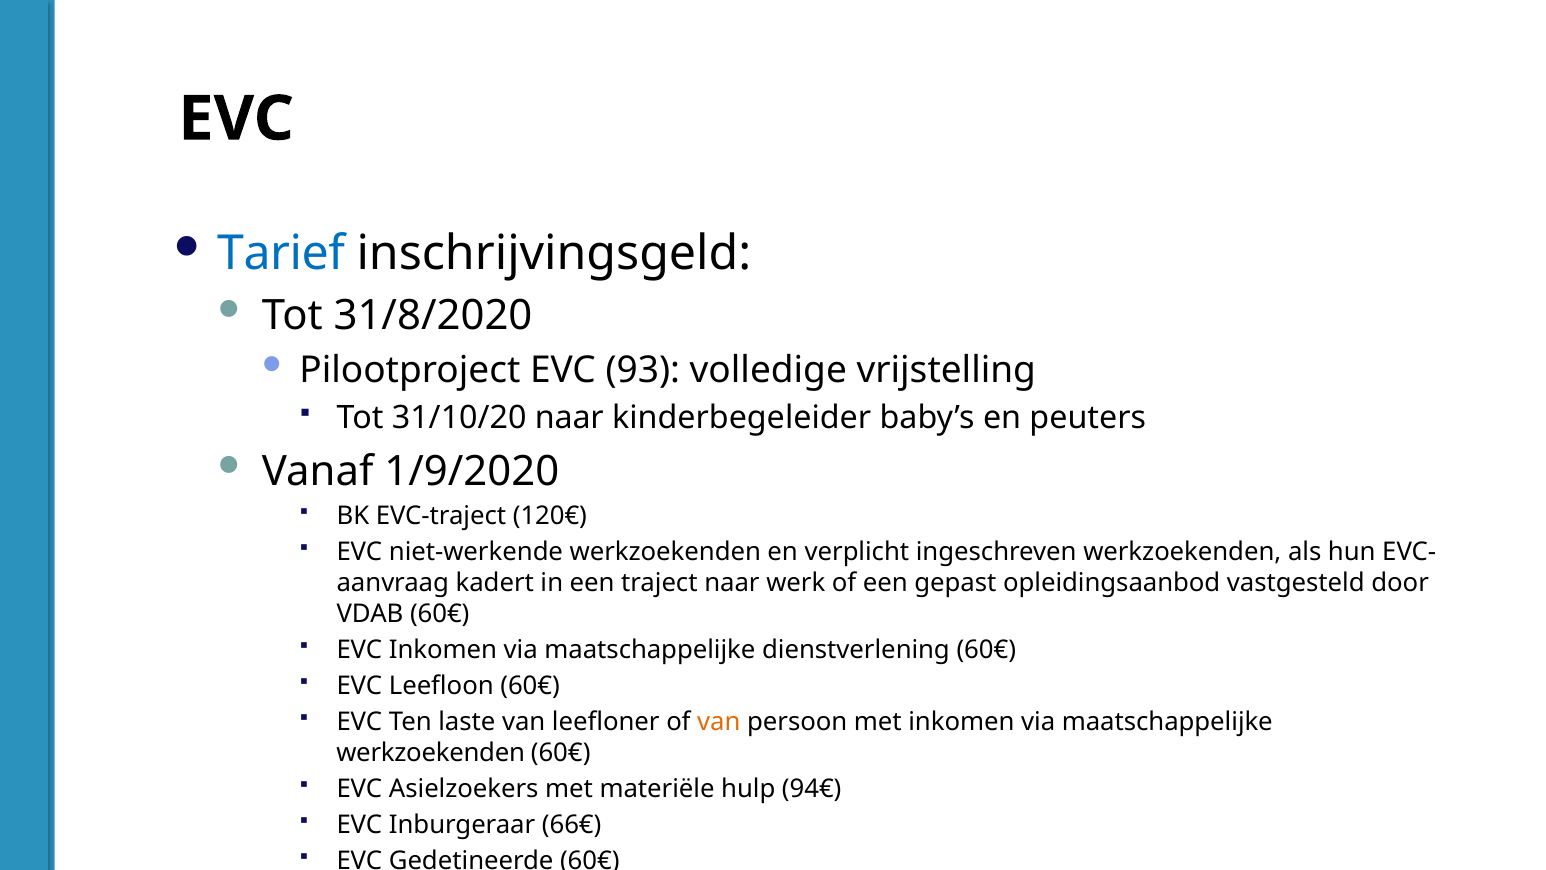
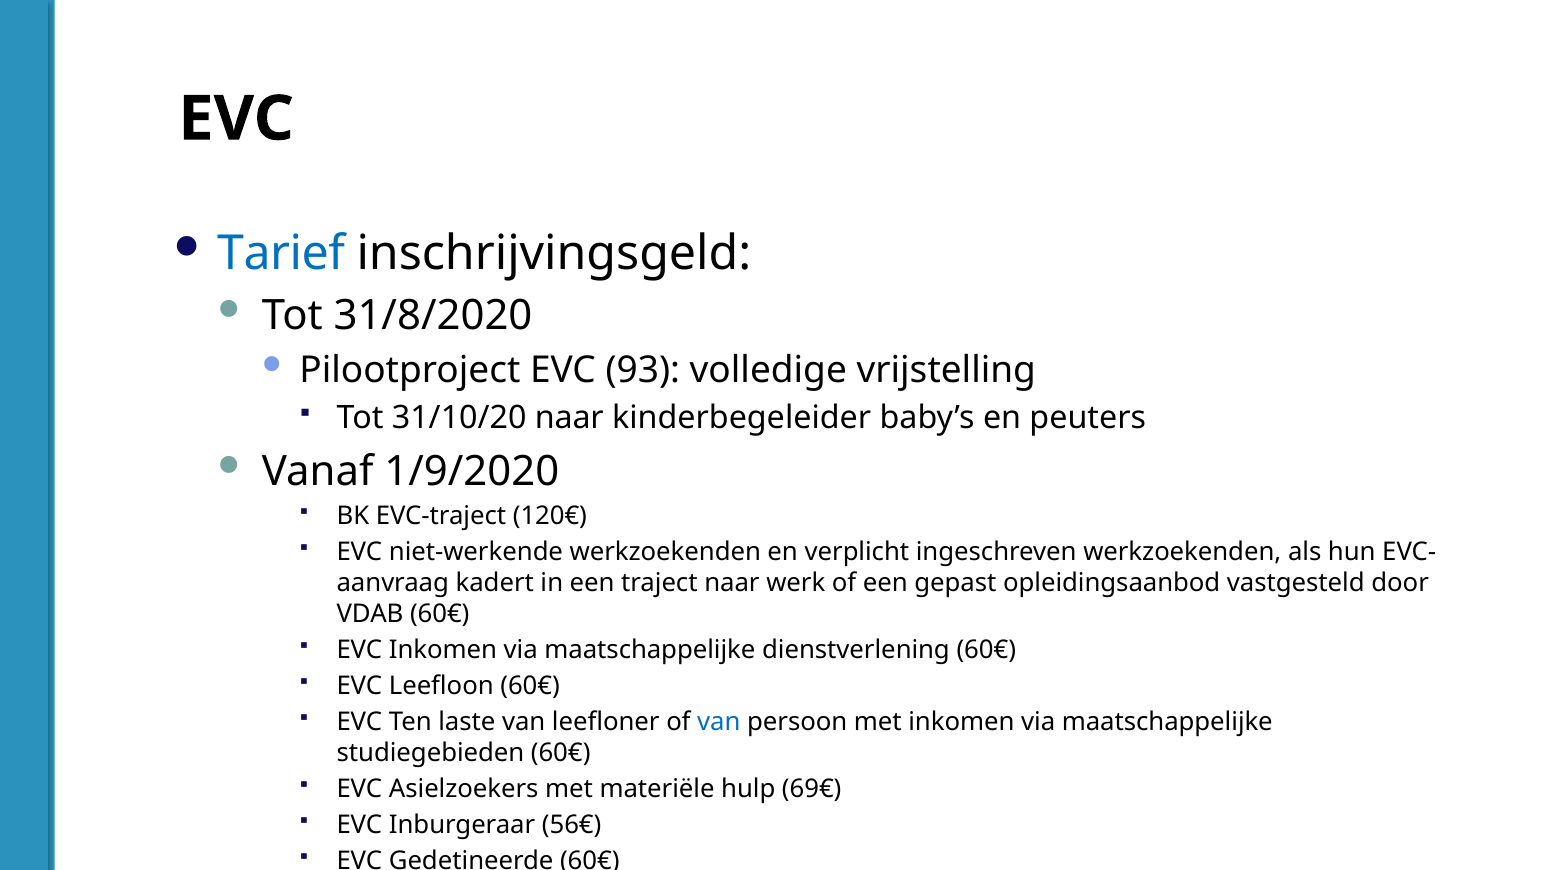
van at (719, 722) colour: orange -> blue
werkzoekenden at (431, 753): werkzoekenden -> studiegebieden
94€: 94€ -> 69€
66€: 66€ -> 56€
